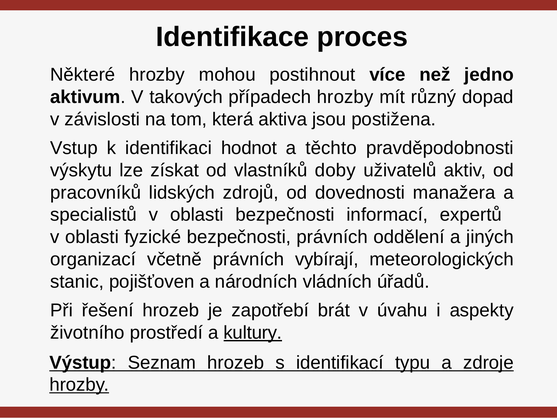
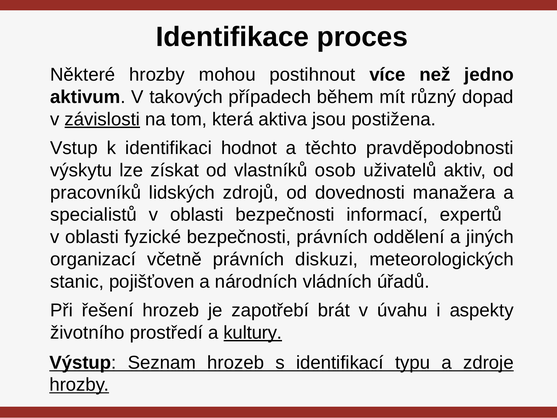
případech hrozby: hrozby -> během
závislosti underline: none -> present
doby: doby -> osob
vybírají: vybírají -> diskuzi
